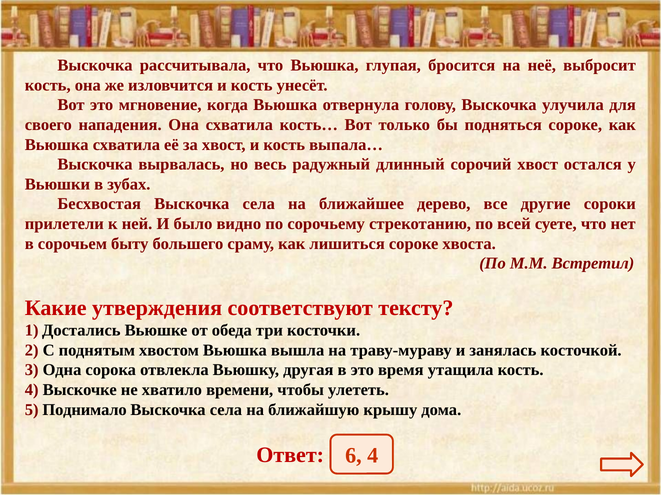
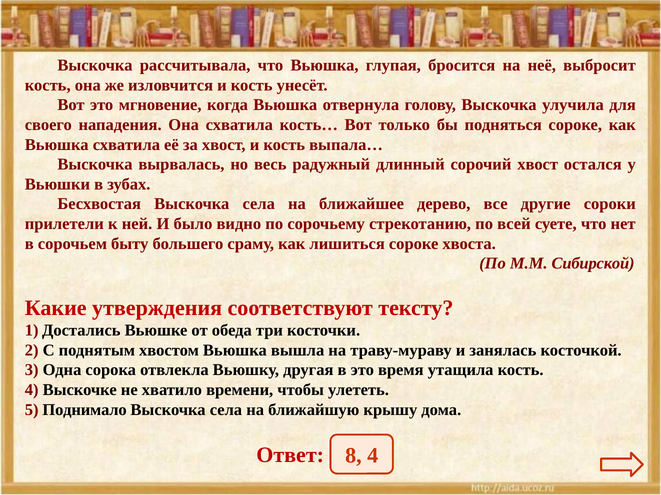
Встретил: Встретил -> Сибирской
6: 6 -> 8
